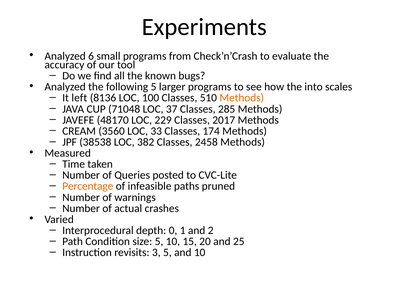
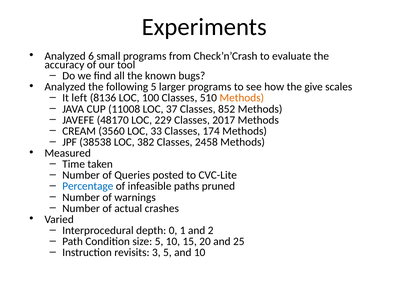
into: into -> give
71048: 71048 -> 11008
285: 285 -> 852
Percentage colour: orange -> blue
